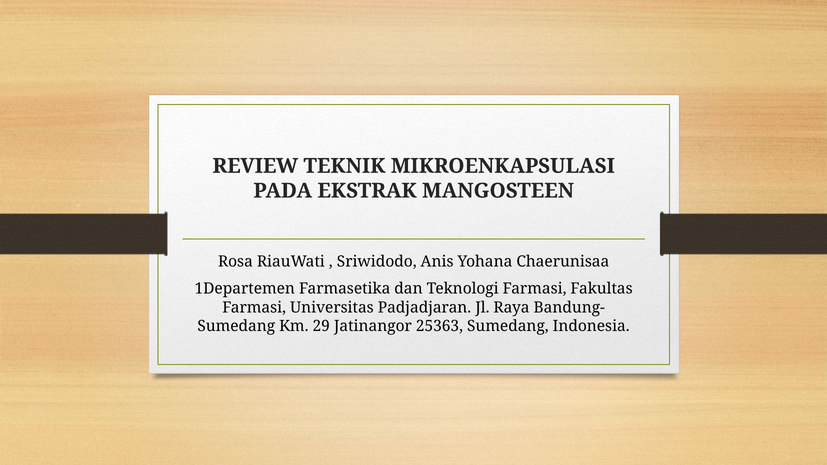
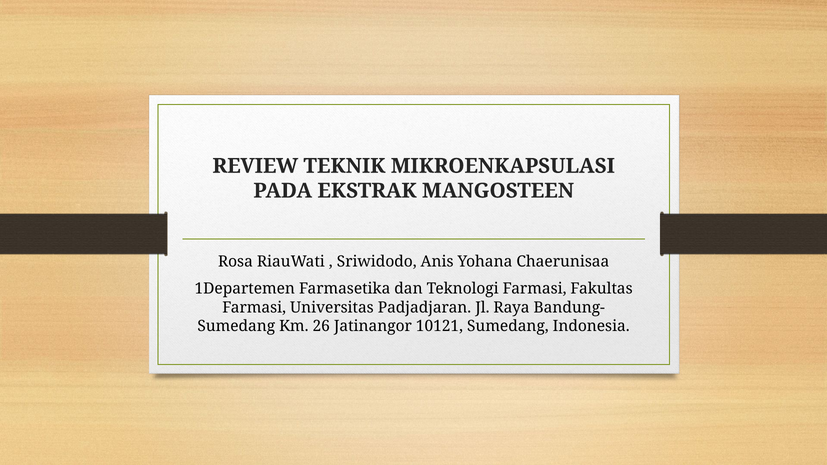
29: 29 -> 26
25363: 25363 -> 10121
